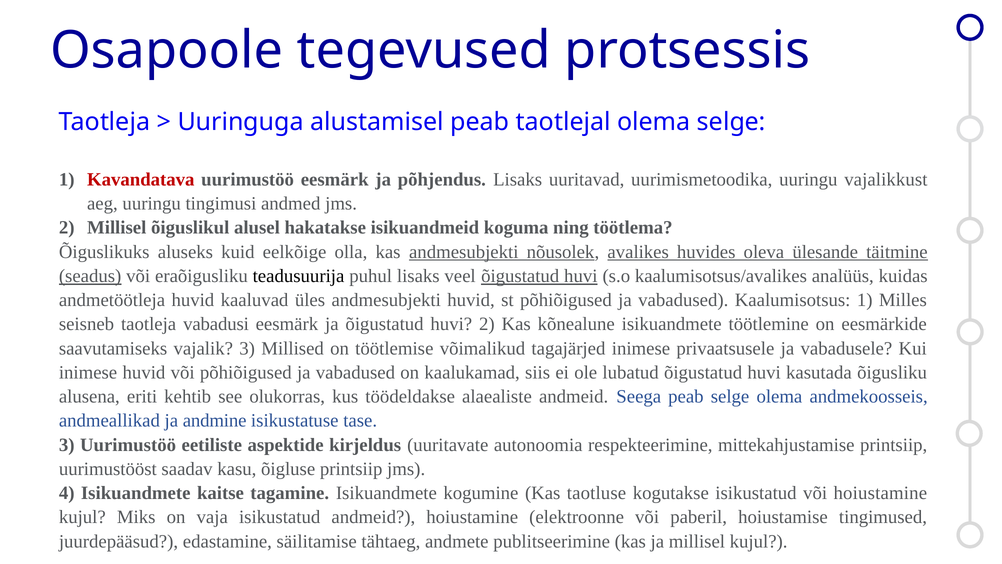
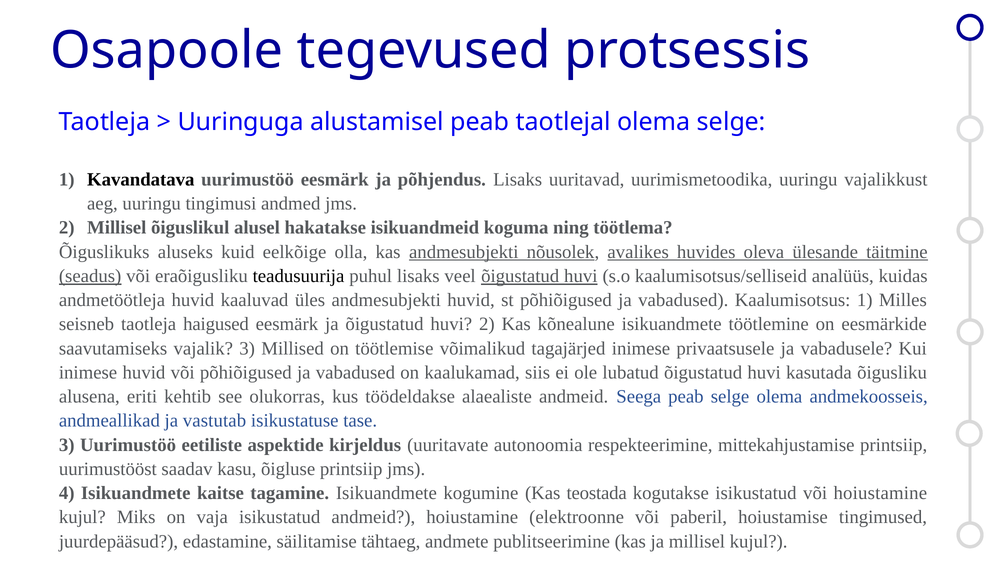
Kavandatava colour: red -> black
kaalumisotsus/avalikes: kaalumisotsus/avalikes -> kaalumisotsus/selliseid
vabadusi: vabadusi -> haigused
andmine: andmine -> vastutab
taotluse: taotluse -> teostada
